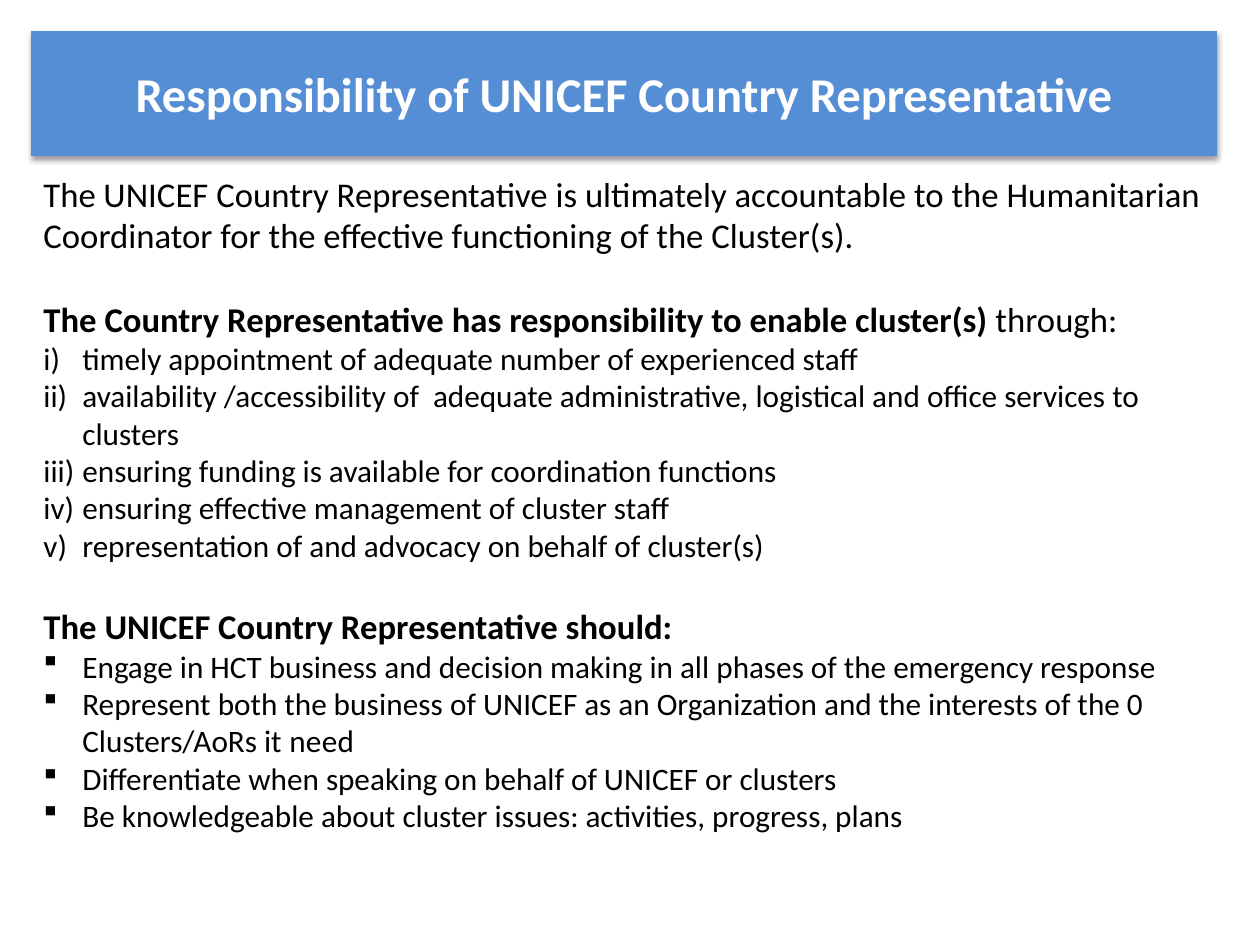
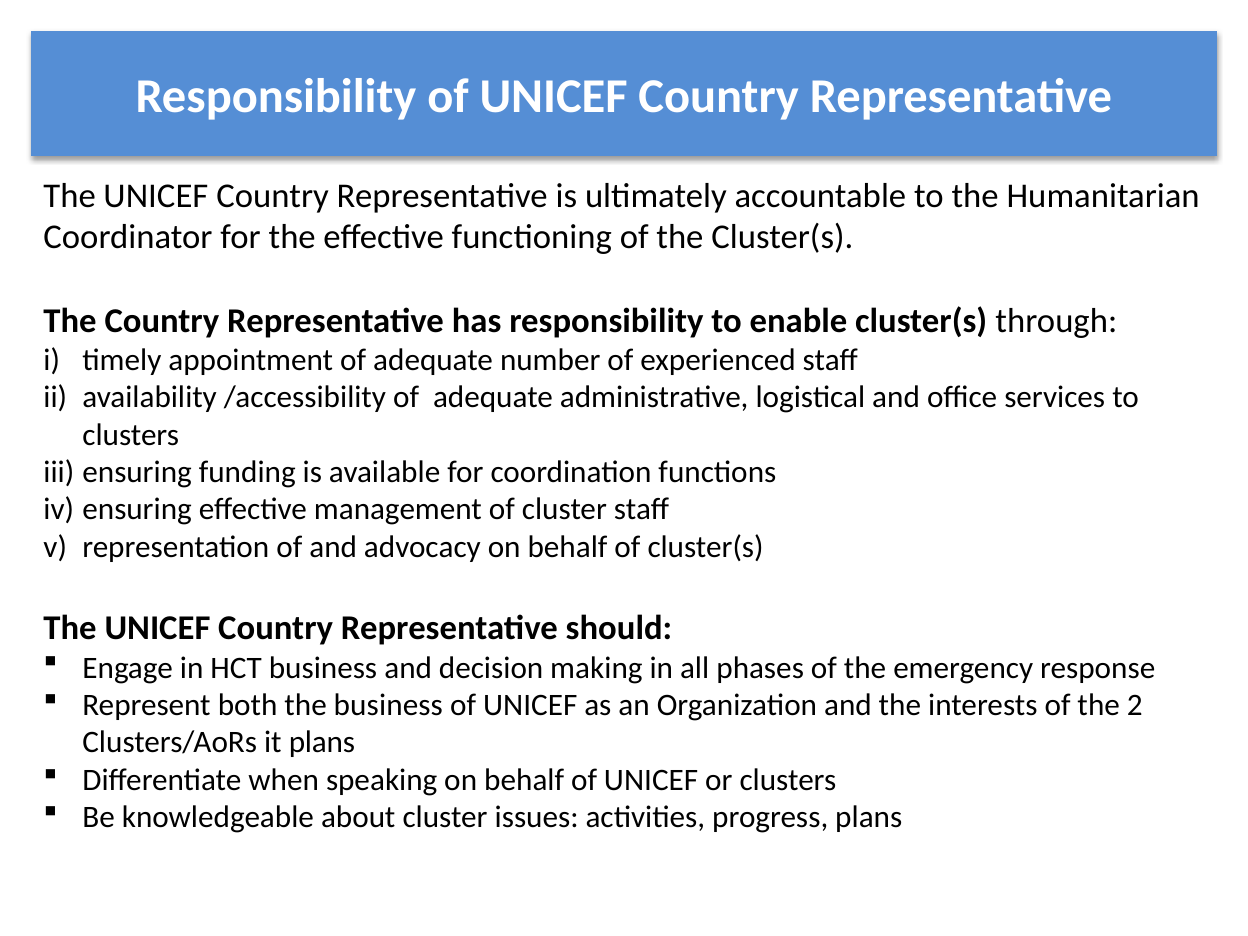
0: 0 -> 2
it need: need -> plans
